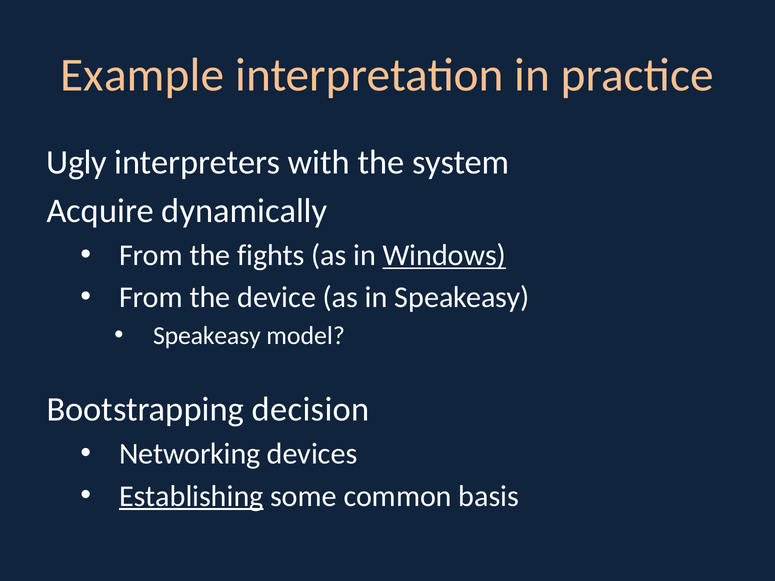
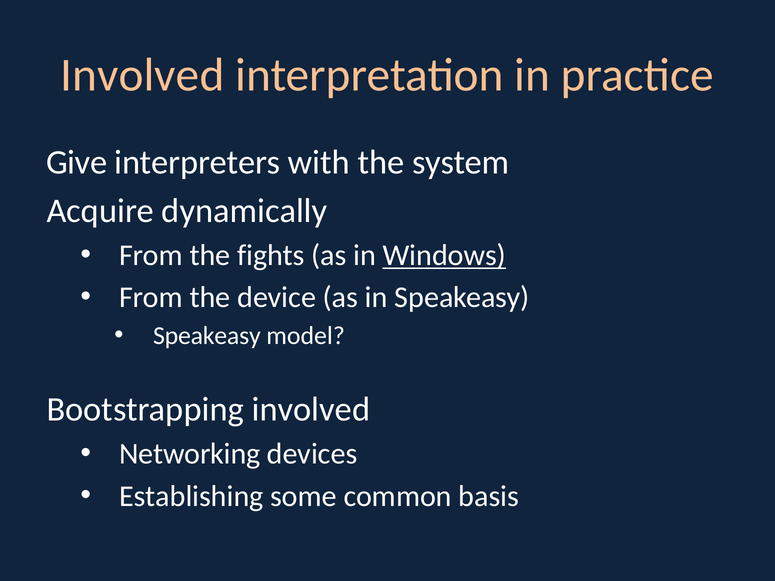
Example at (142, 75): Example -> Involved
Ugly: Ugly -> Give
Bootstrapping decision: decision -> involved
Establishing underline: present -> none
